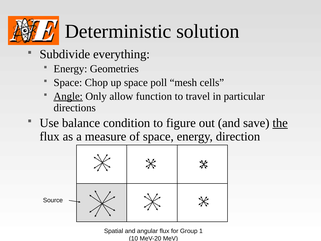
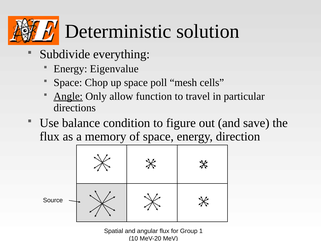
Geometries: Geometries -> Eigenvalue
the underline: present -> none
measure: measure -> memory
